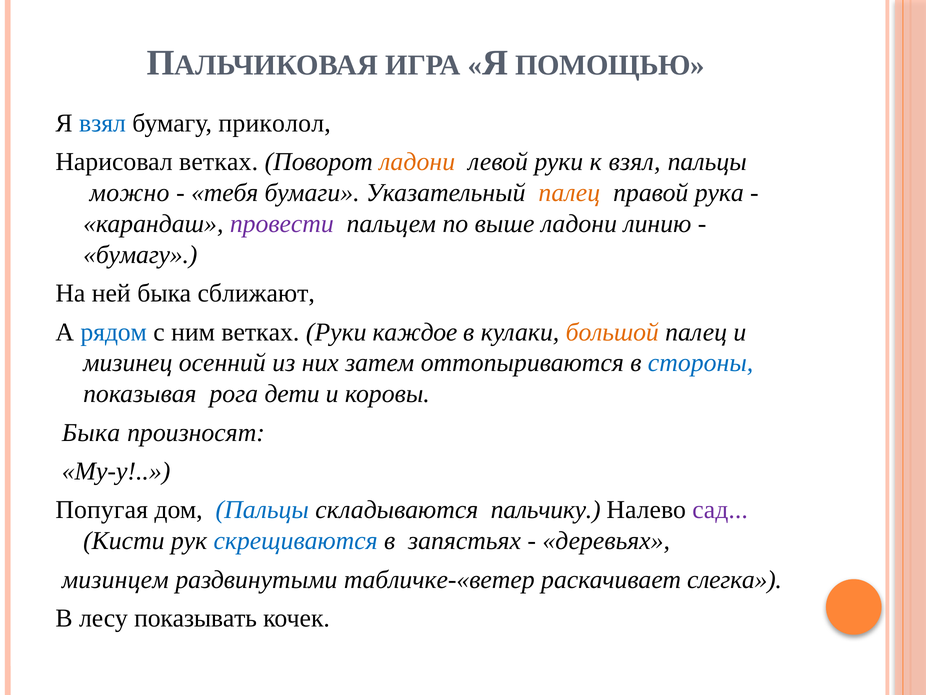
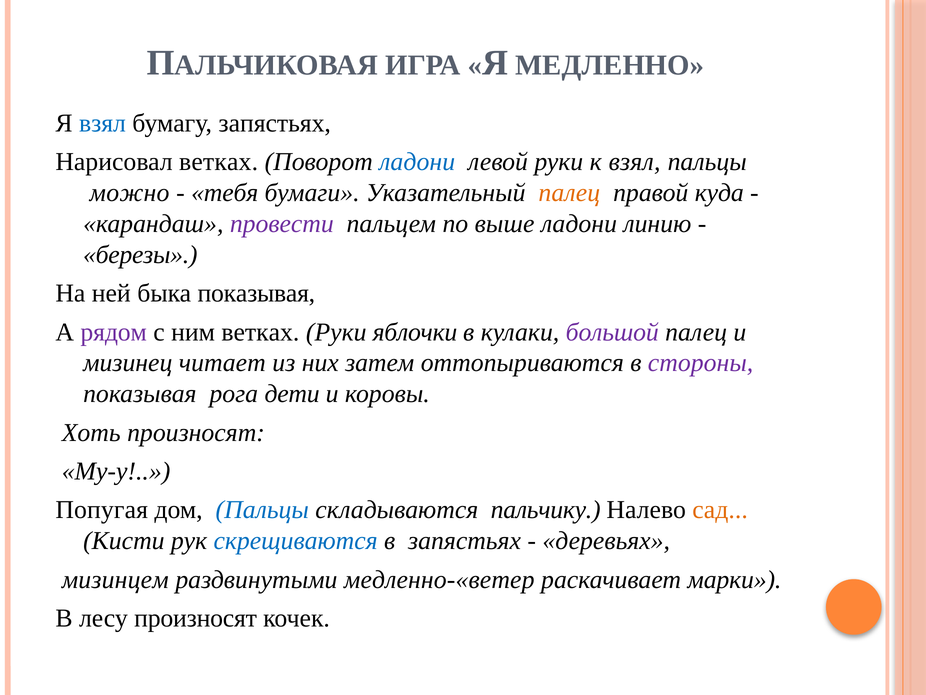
ПОМОЩЬЮ: ПОМОЩЬЮ -> МЕДЛЕННО
бумагу приколол: приколол -> запястьях
ладони at (417, 162) colour: orange -> blue
рука: рука -> куда
бумагу at (140, 255): бумагу -> березы
быка сближают: сближают -> показывая
рядом colour: blue -> purple
каждое: каждое -> яблочки
большой colour: orange -> purple
осенний: осенний -> читает
стороны colour: blue -> purple
Быка at (91, 432): Быка -> Хоть
сад colour: purple -> orange
табличке-«ветер: табличке-«ветер -> медленно-«ветер
слегка: слегка -> марки
лесу показывать: показывать -> произносят
